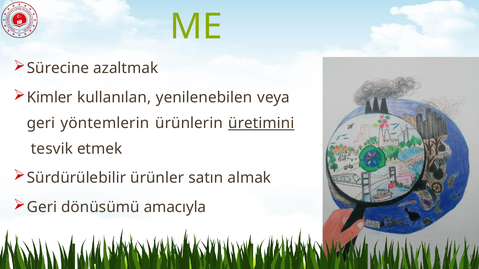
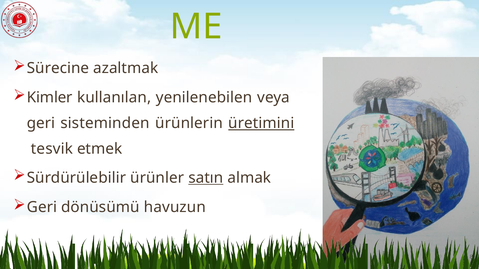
yöntemlerin: yöntemlerin -> sisteminden
satın underline: none -> present
amacıyla: amacıyla -> havuzun
